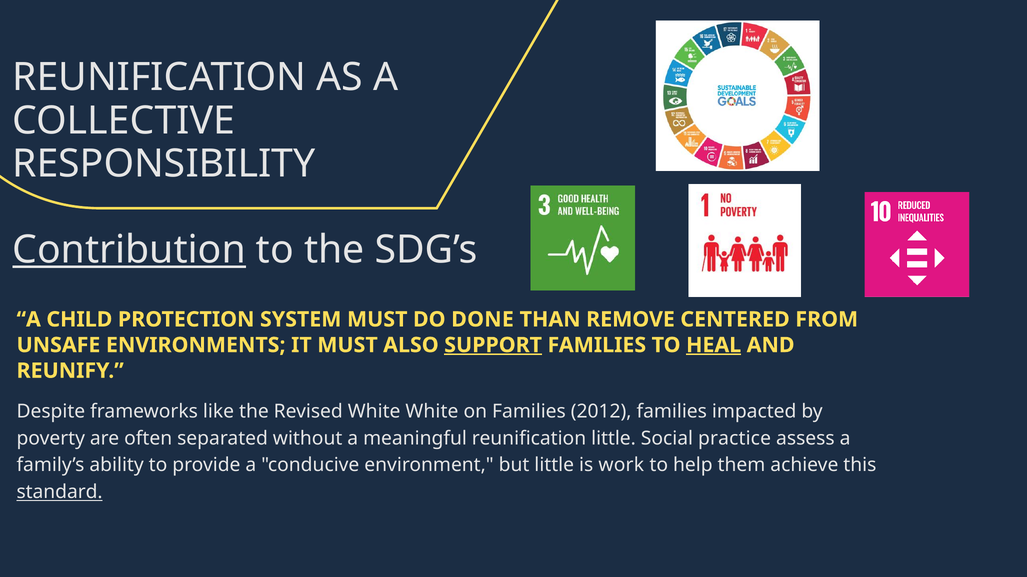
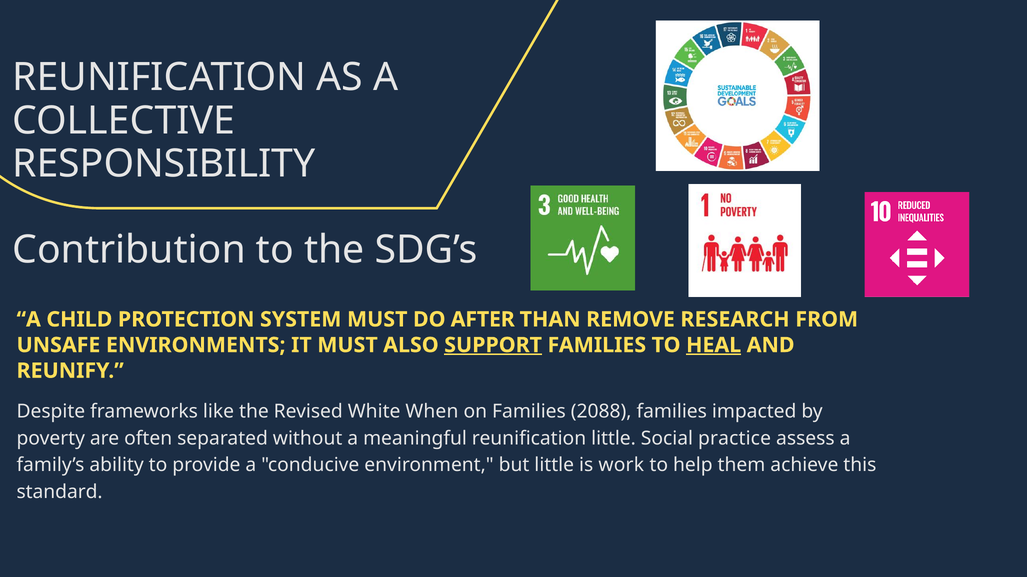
Contribution underline: present -> none
DONE: DONE -> AFTER
CENTERED: CENTERED -> RESEARCH
White White: White -> When
2012: 2012 -> 2088
standard underline: present -> none
